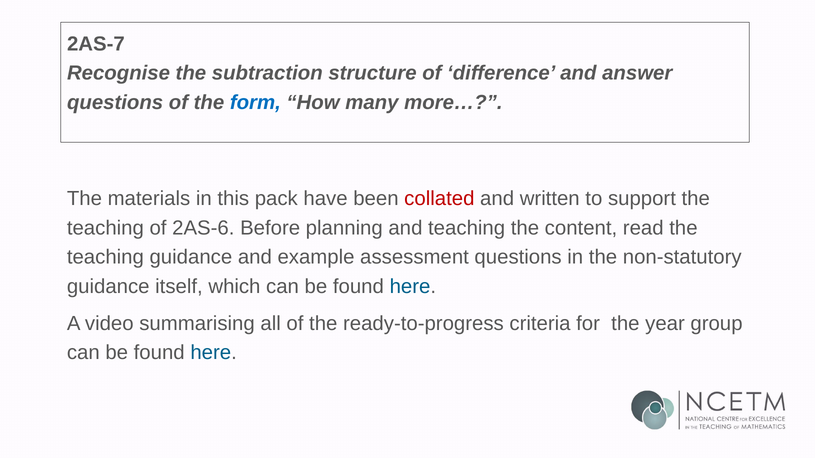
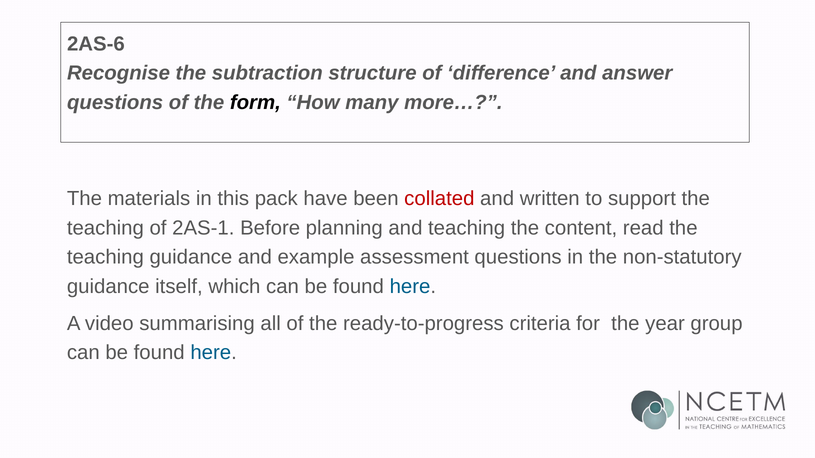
2AS-7: 2AS-7 -> 2AS-6
form colour: blue -> black
2AS-6: 2AS-6 -> 2AS-1
